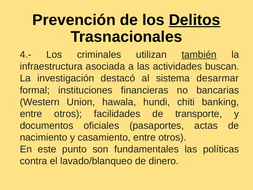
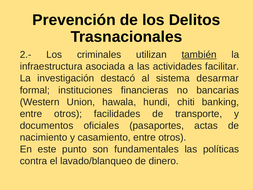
Delitos underline: present -> none
4.-: 4.- -> 2.-
buscan: buscan -> facilitar
